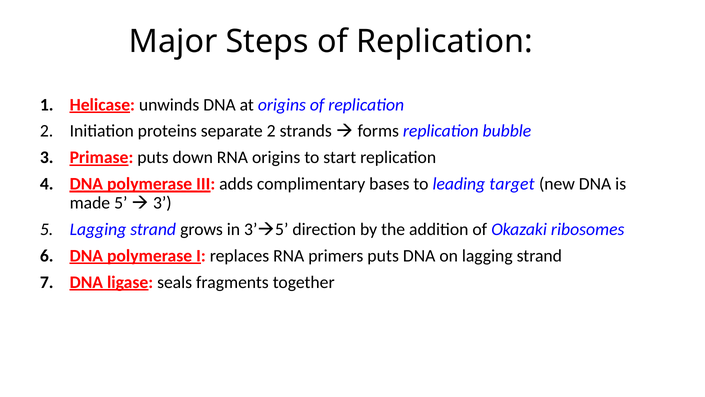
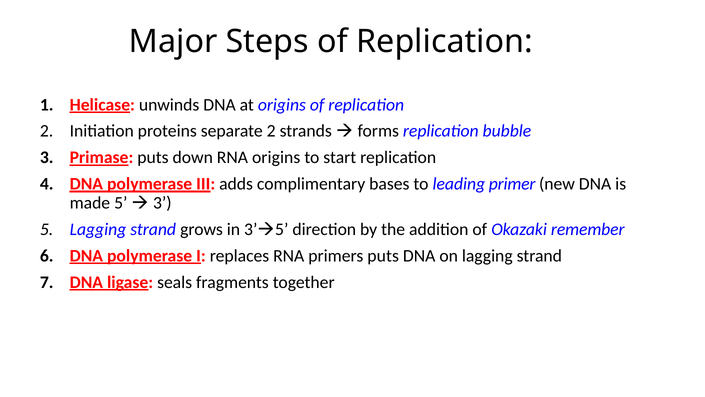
target: target -> primer
ribosomes: ribosomes -> remember
